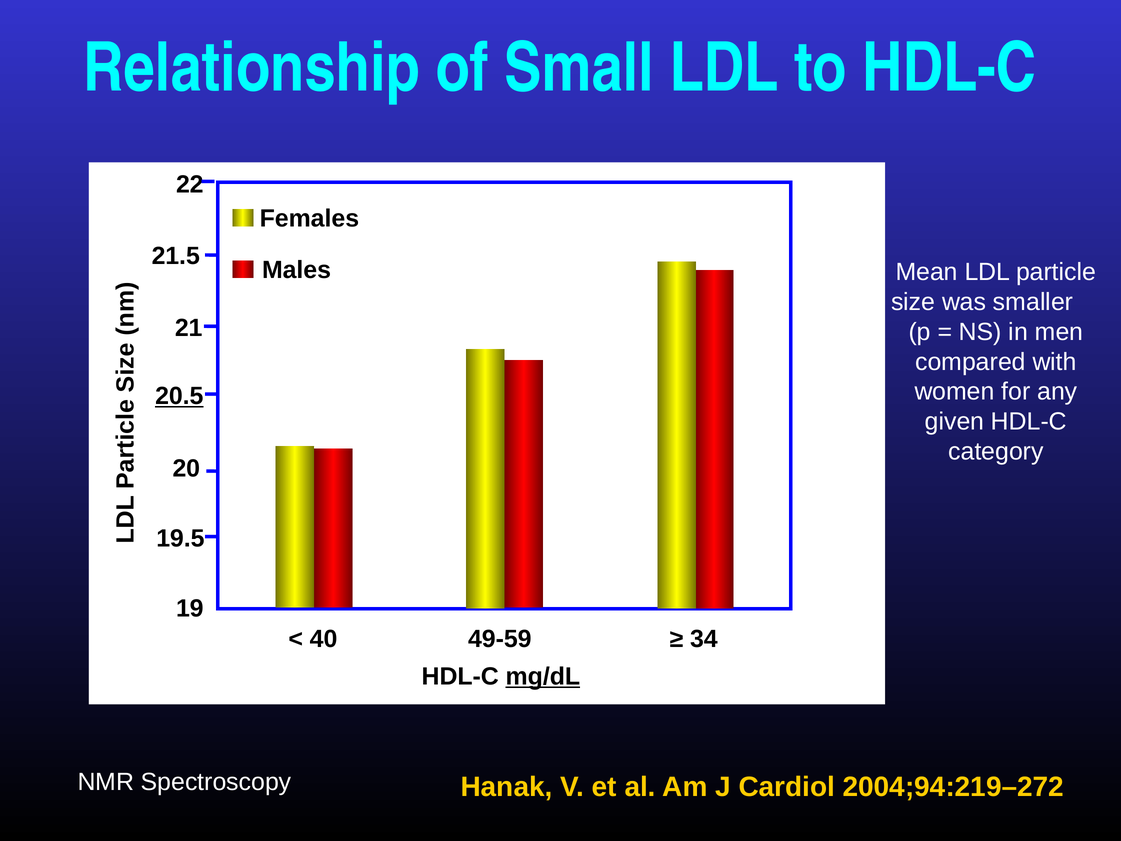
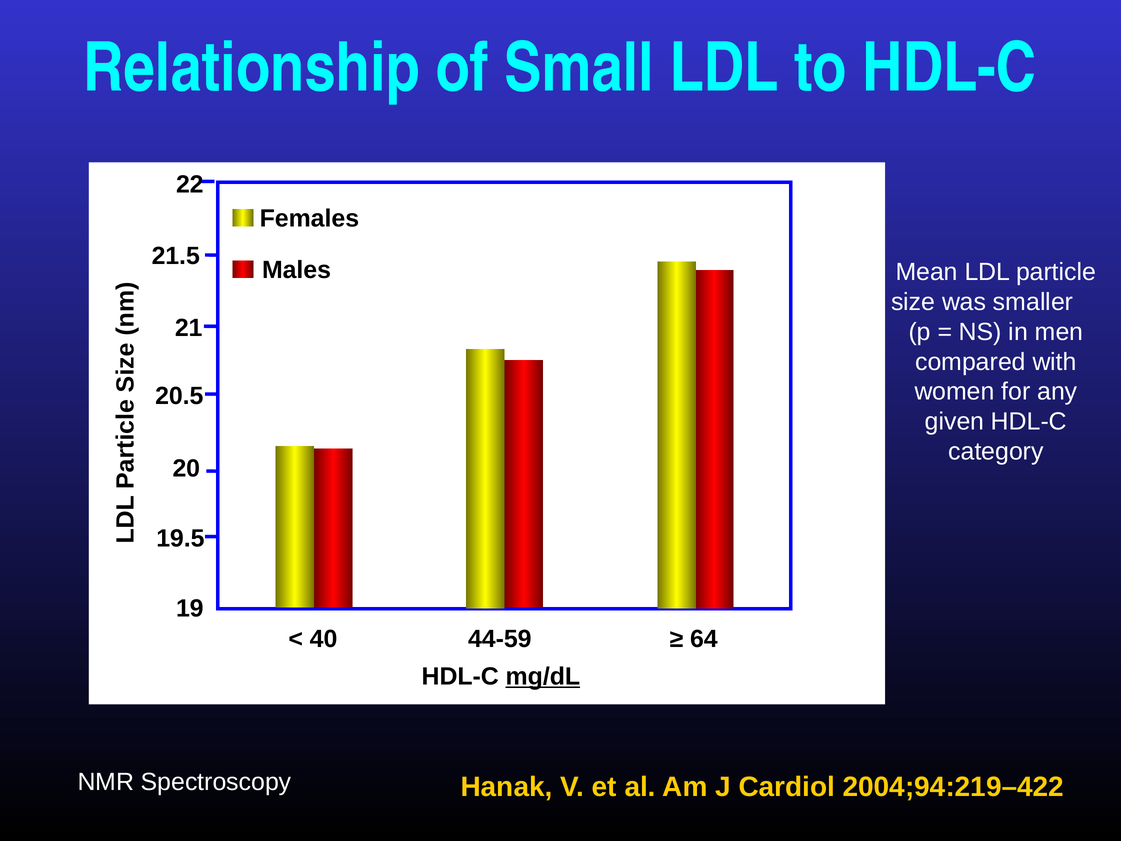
20.5 underline: present -> none
49-59: 49-59 -> 44-59
34: 34 -> 64
2004;94:219–272: 2004;94:219–272 -> 2004;94:219–422
